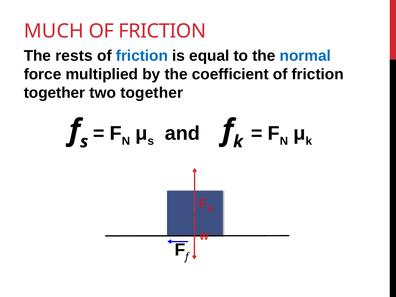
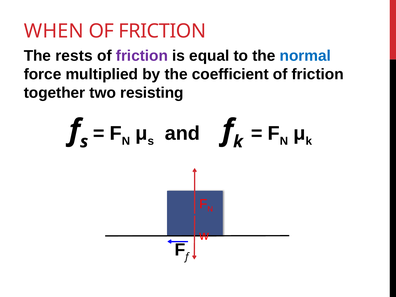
MUCH: MUCH -> WHEN
friction at (142, 56) colour: blue -> purple
two together: together -> resisting
